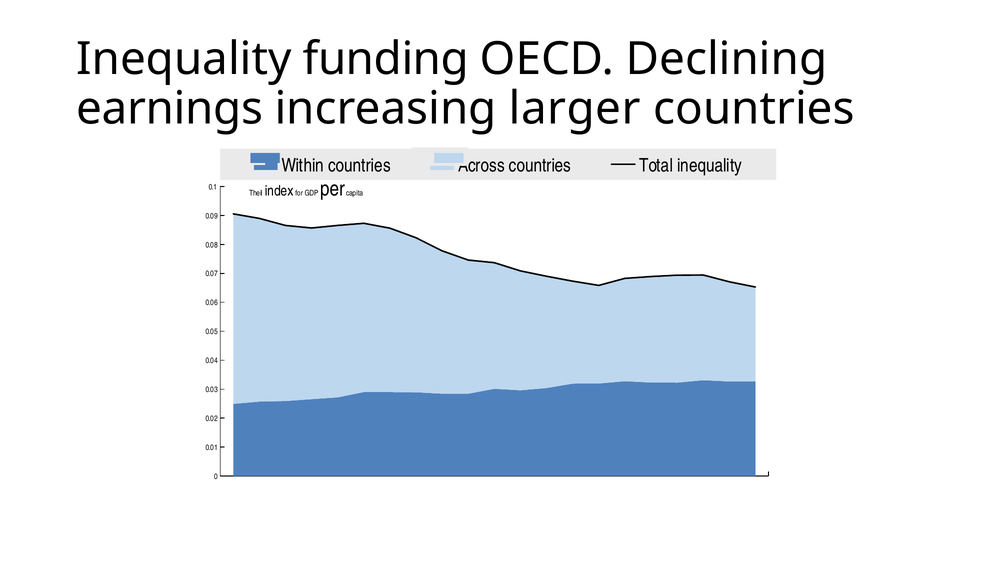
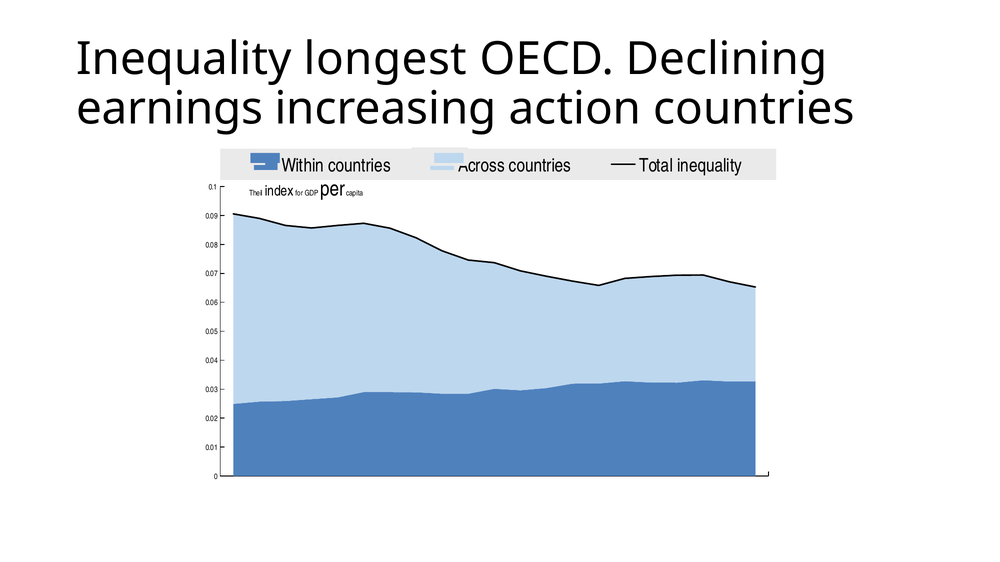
funding: funding -> longest
larger: larger -> action
